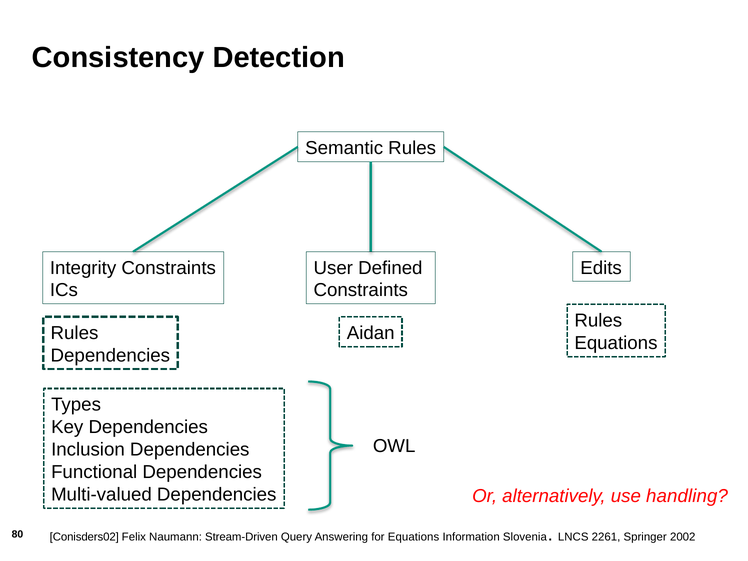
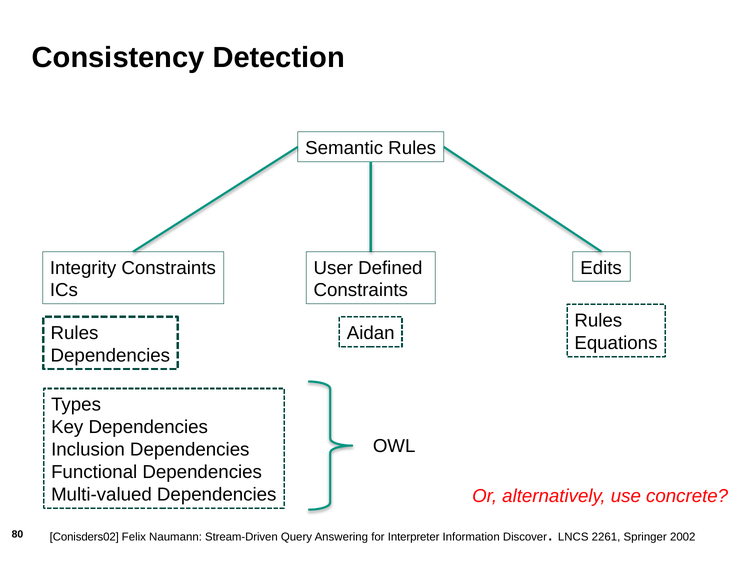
handling: handling -> concrete
for Equations: Equations -> Interpreter
Slovenia: Slovenia -> Discover
